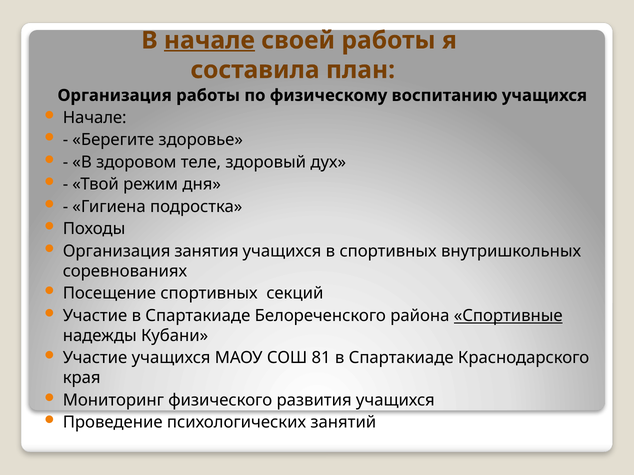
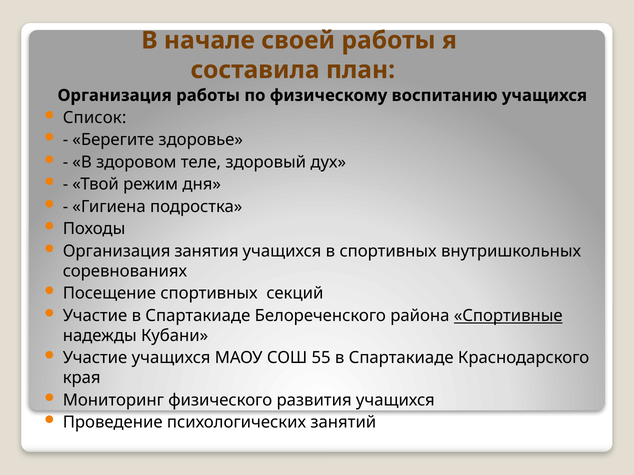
начале at (209, 40) underline: present -> none
Начале at (95, 118): Начале -> Список
81: 81 -> 55
